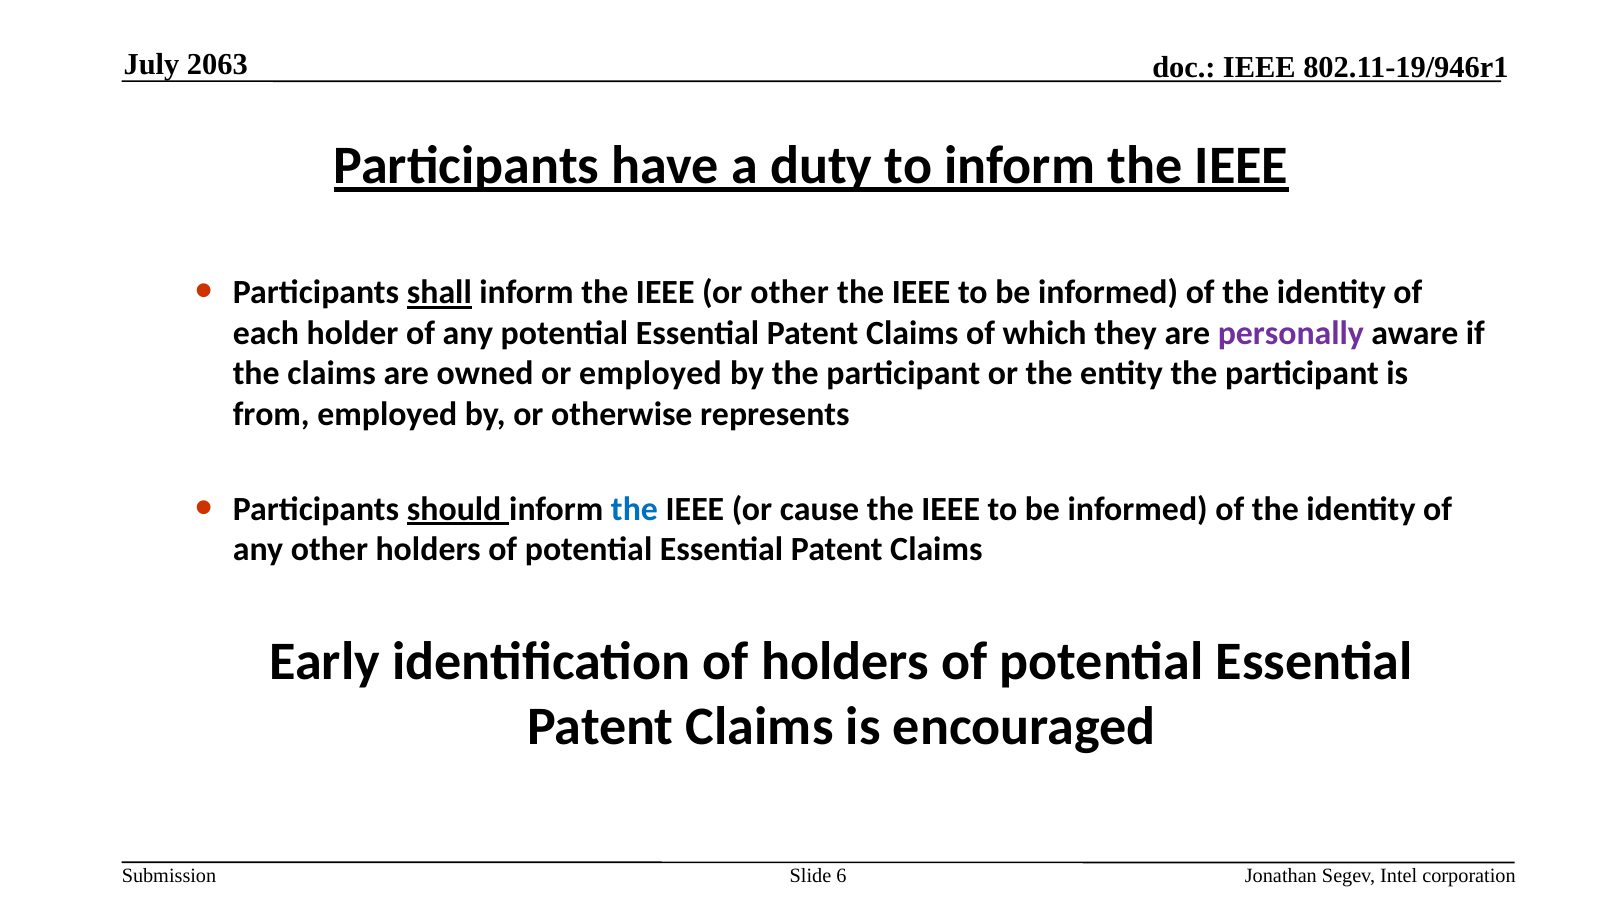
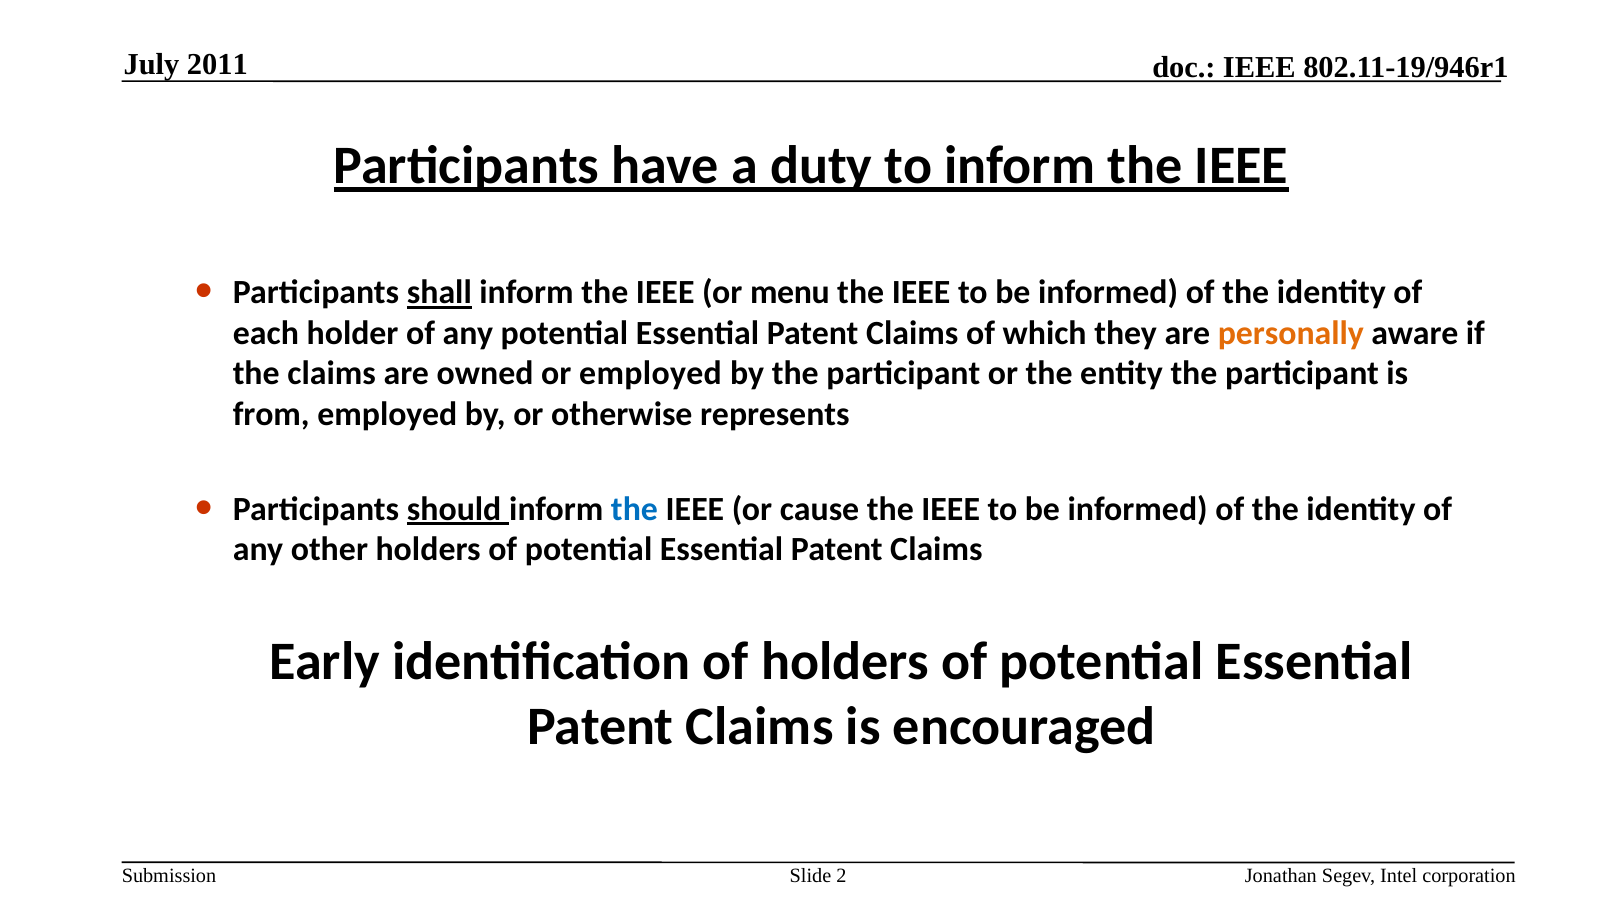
2063: 2063 -> 2011
or other: other -> menu
personally colour: purple -> orange
6: 6 -> 2
